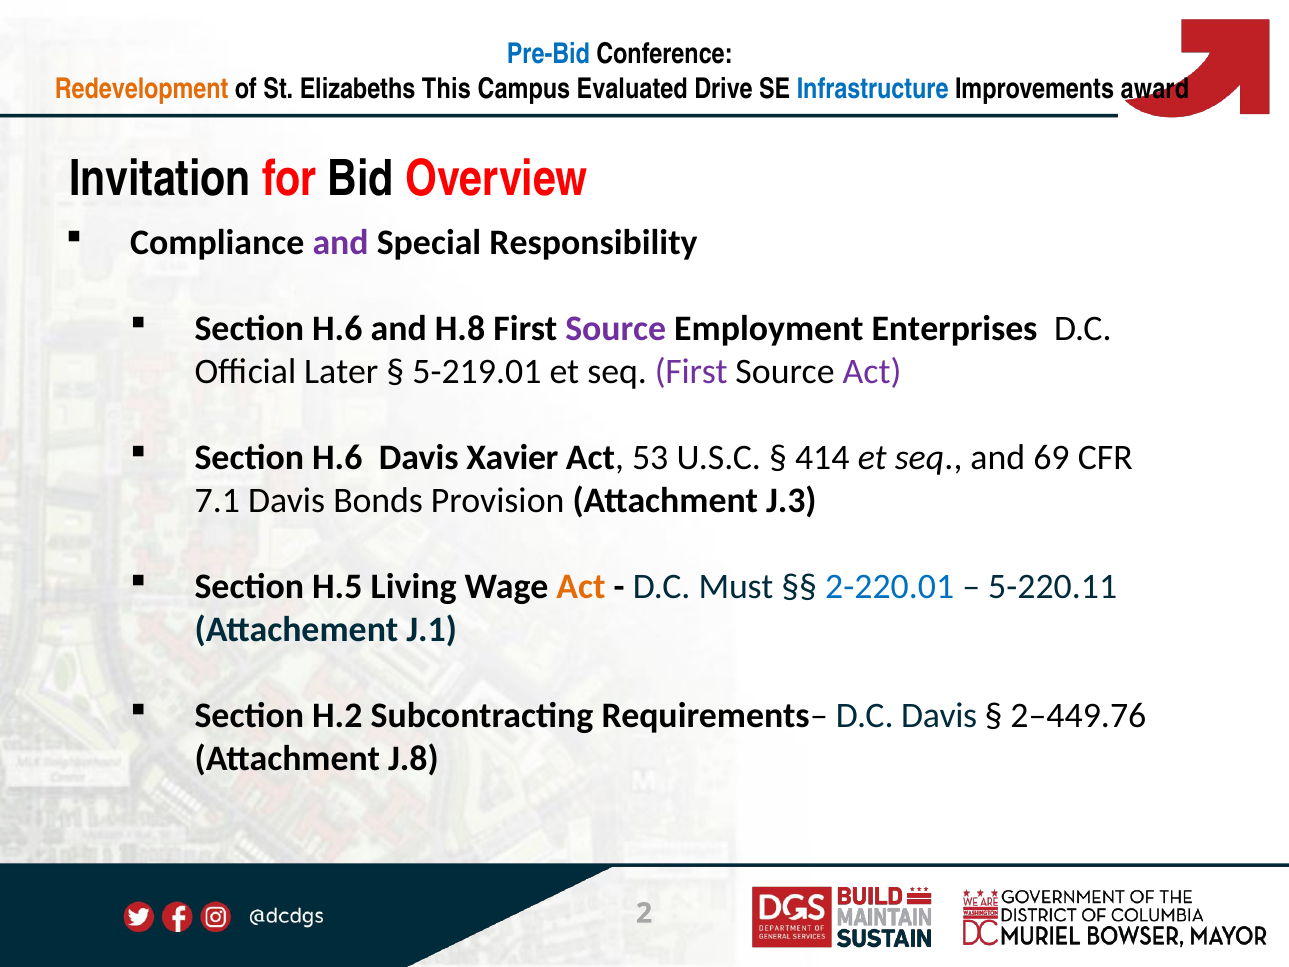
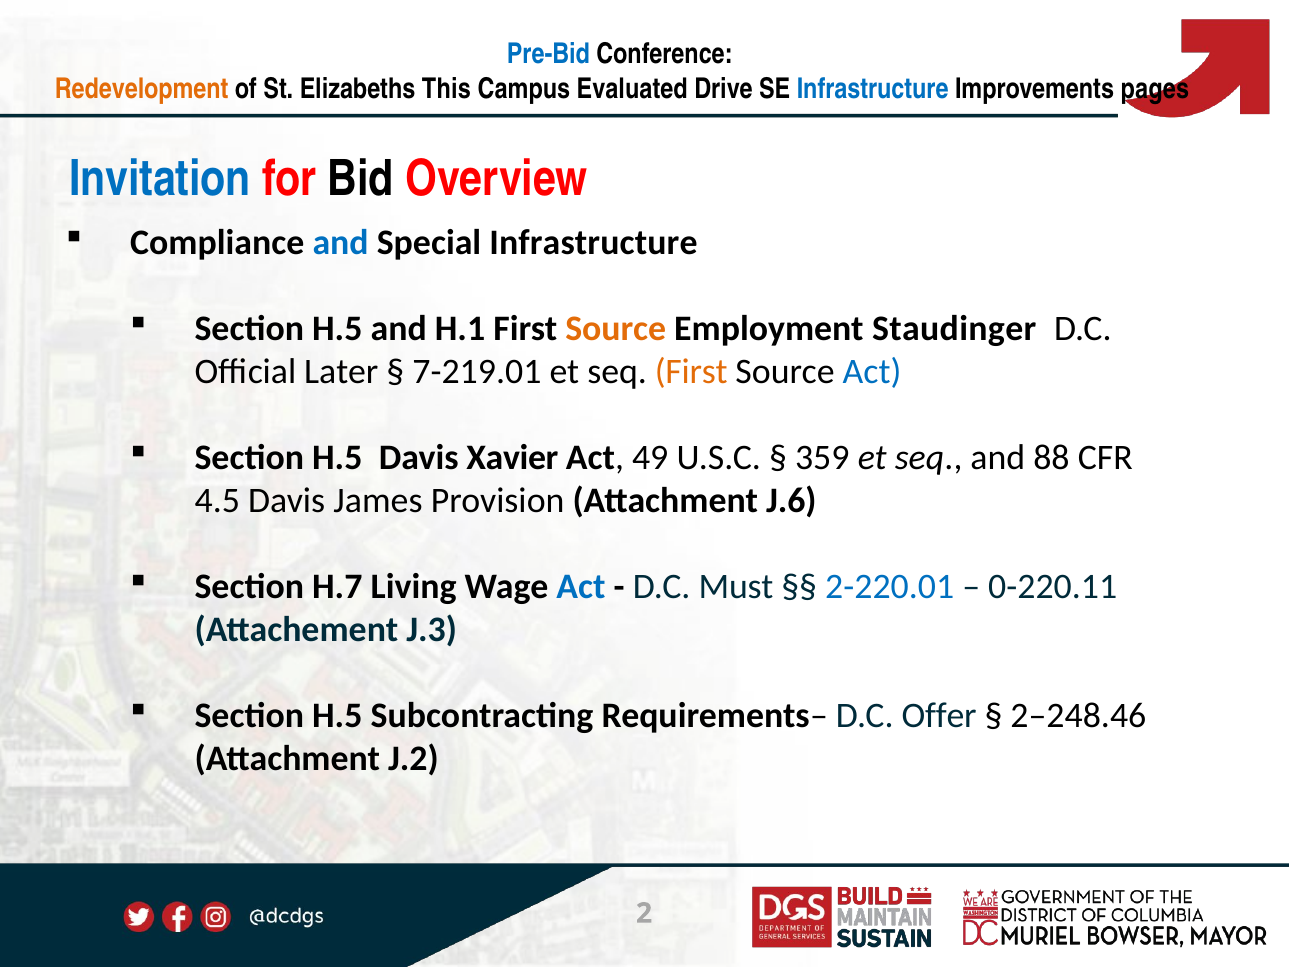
award: award -> pages
Invitation colour: black -> blue
and at (341, 243) colour: purple -> blue
Special Responsibility: Responsibility -> Infrastructure
H.6 at (337, 329): H.6 -> H.5
H.8: H.8 -> H.1
Source at (616, 329) colour: purple -> orange
Enterprises: Enterprises -> Staudinger
5-219.01: 5-219.01 -> 7-219.01
First at (691, 372) colour: purple -> orange
Act at (872, 372) colour: purple -> blue
H.6 at (337, 458): H.6 -> H.5
53: 53 -> 49
414: 414 -> 359
69: 69 -> 88
7.1: 7.1 -> 4.5
Bonds: Bonds -> James
J.3: J.3 -> J.6
H.5: H.5 -> H.7
Act at (581, 587) colour: orange -> blue
5-220.11: 5-220.11 -> 0-220.11
J.1: J.1 -> J.3
H.2 at (337, 716): H.2 -> H.5
D.C Davis: Davis -> Offer
2–449.76: 2–449.76 -> 2–248.46
J.8: J.8 -> J.2
